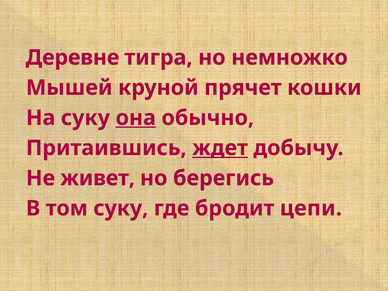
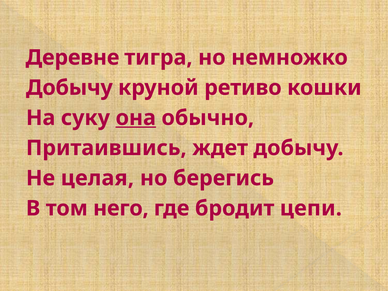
Мышей at (69, 88): Мышей -> Добычу
прячет: прячет -> ретиво
ждет underline: present -> none
живет: живет -> целая
том суку: суку -> него
